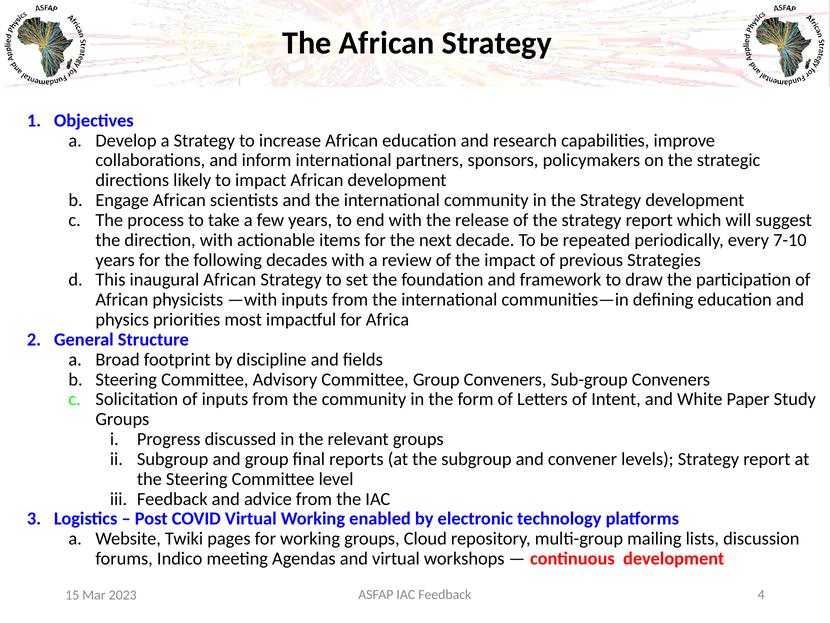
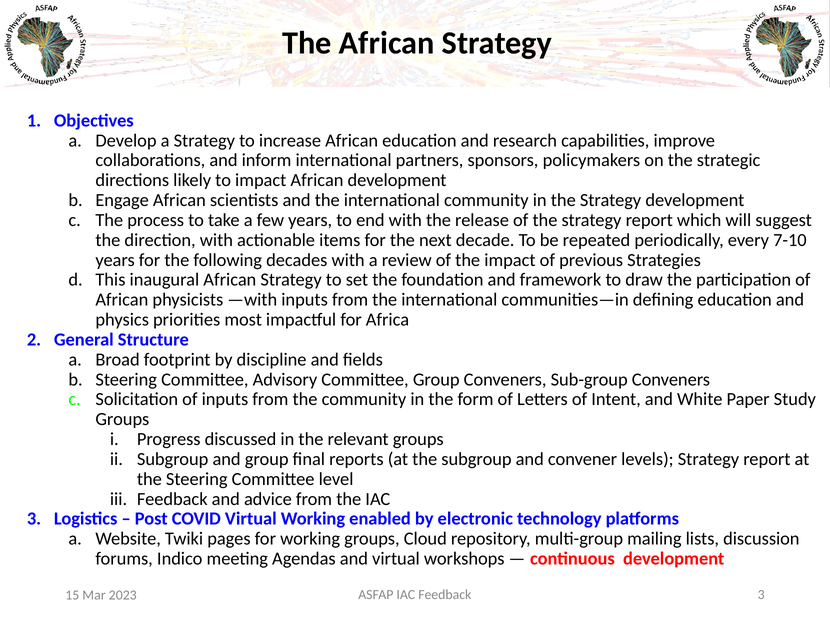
Feedback 4: 4 -> 3
